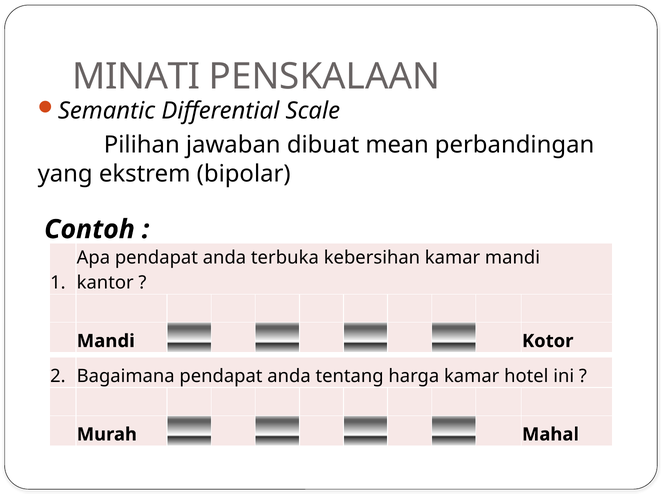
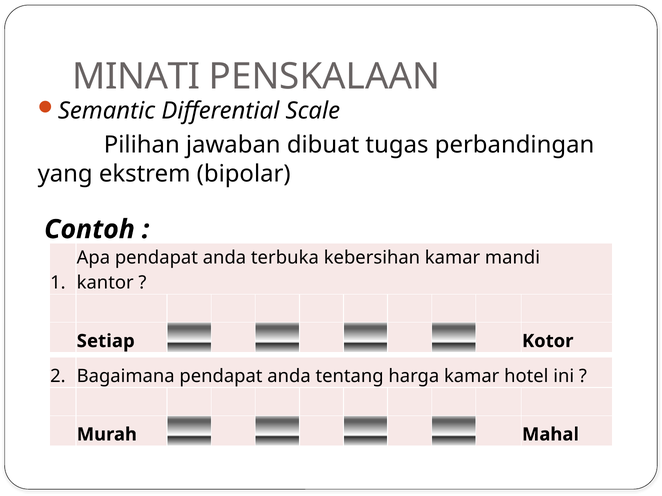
mean: mean -> tugas
Mandi at (106, 341): Mandi -> Setiap
